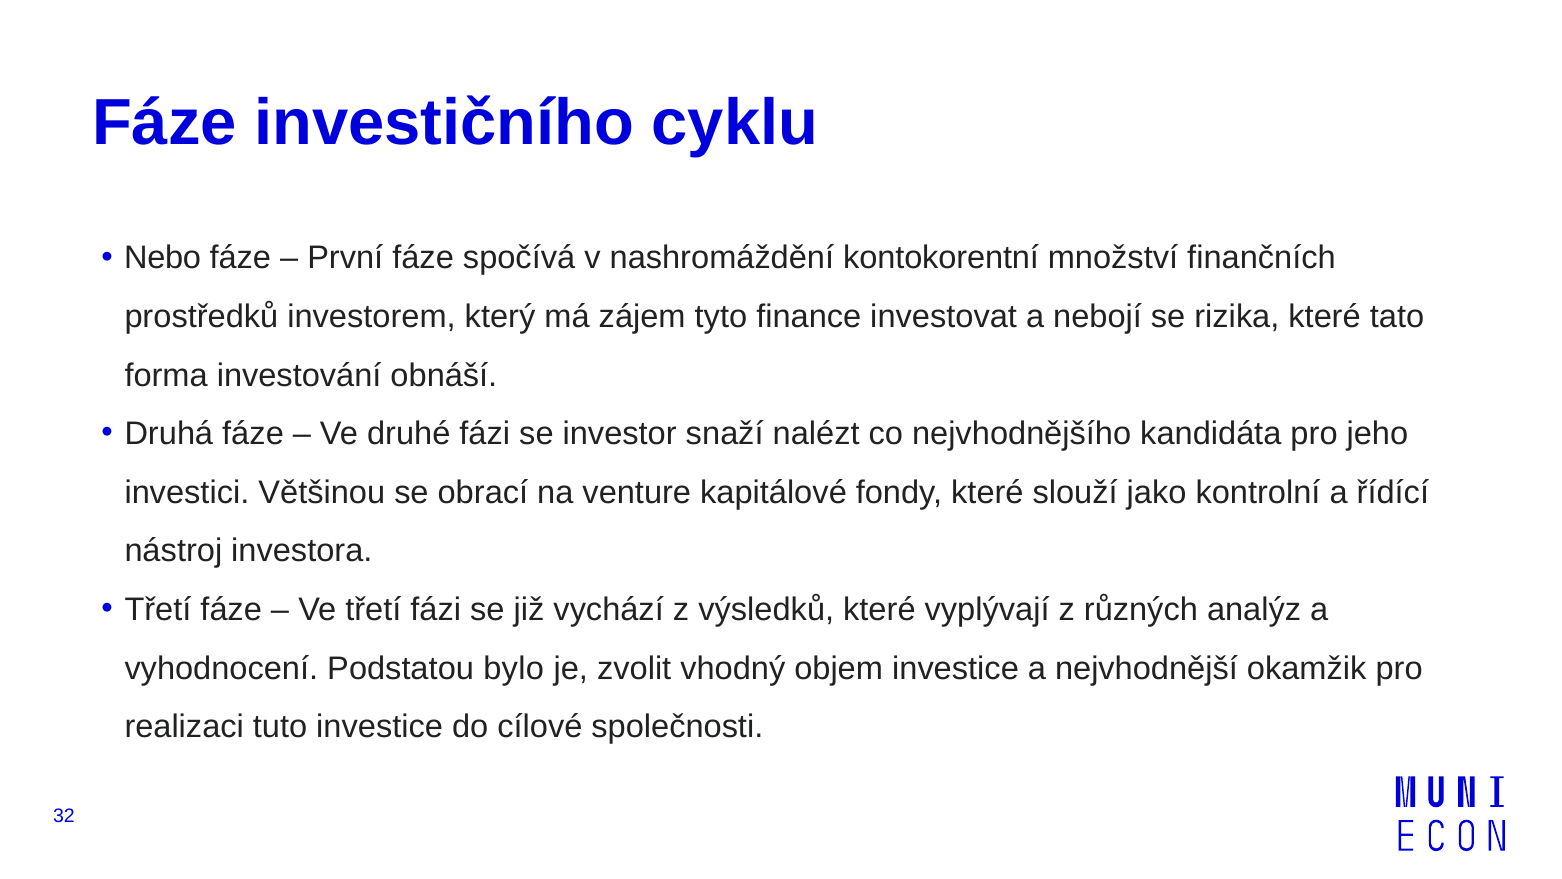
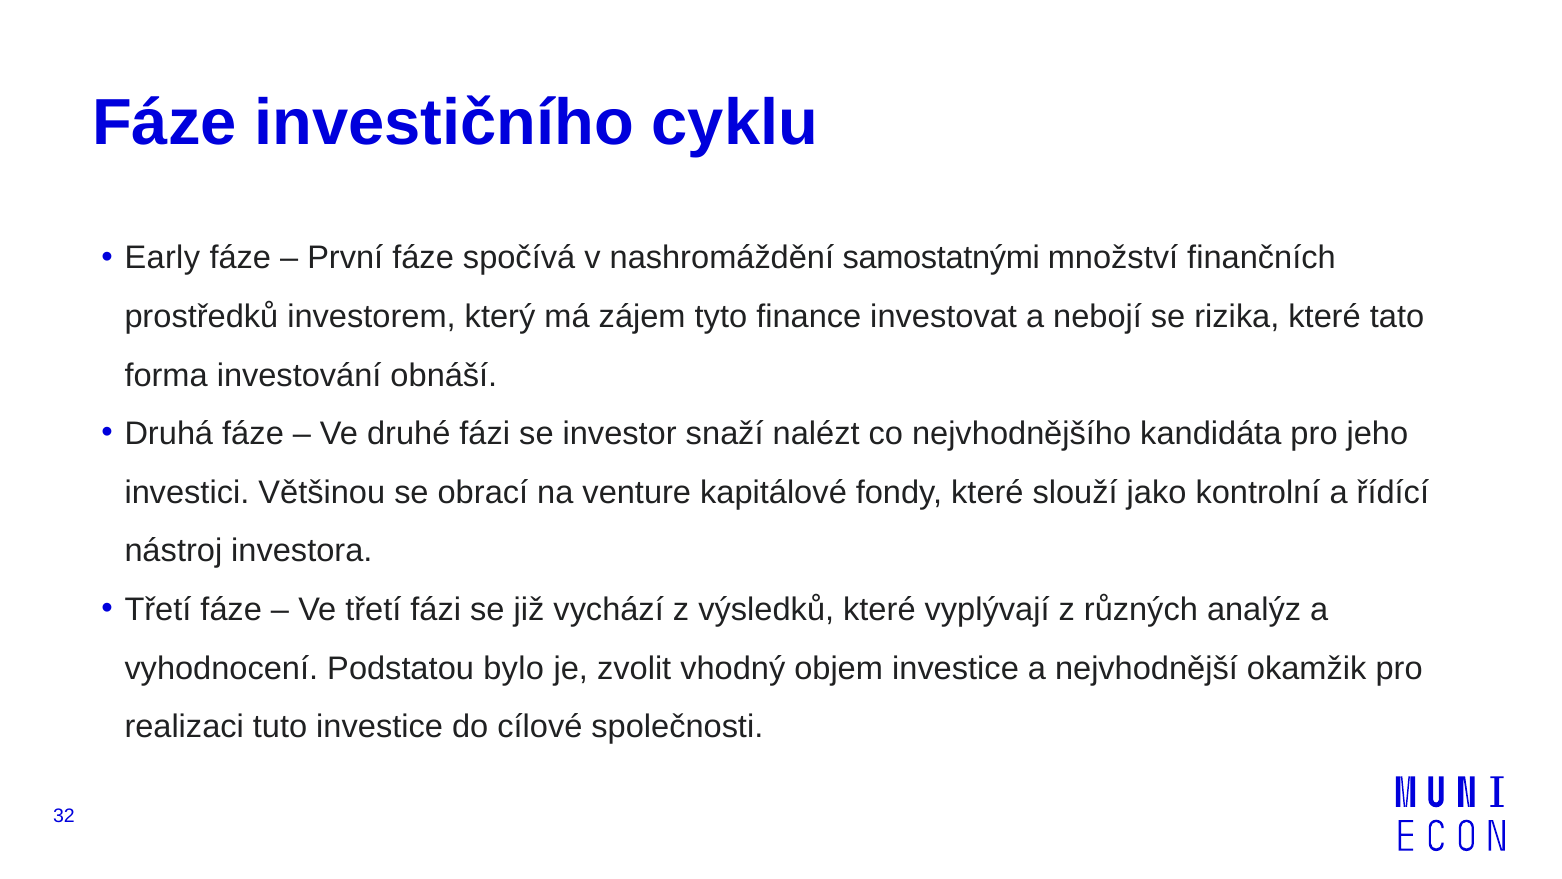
Nebo: Nebo -> Early
kontokorentní: kontokorentní -> samostatnými
